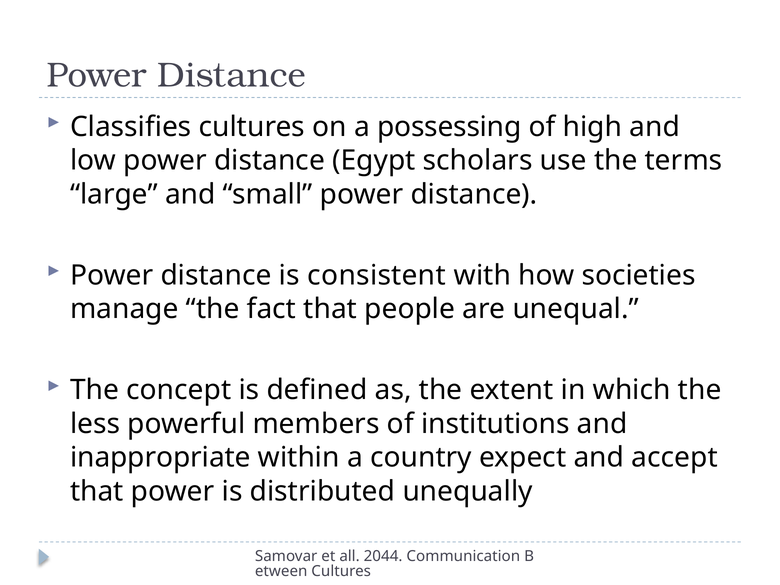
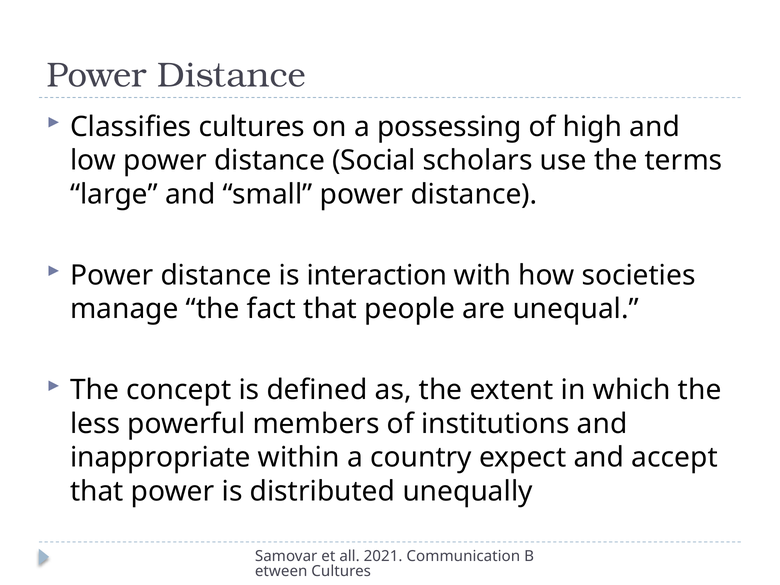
Egypt: Egypt -> Social
consistent: consistent -> interaction
2044: 2044 -> 2021
